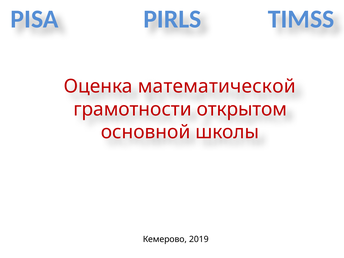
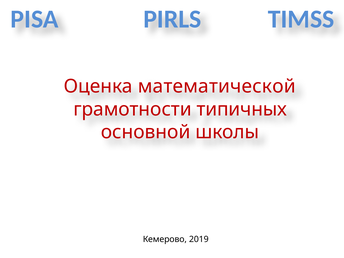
открытом: открытом -> типичных
